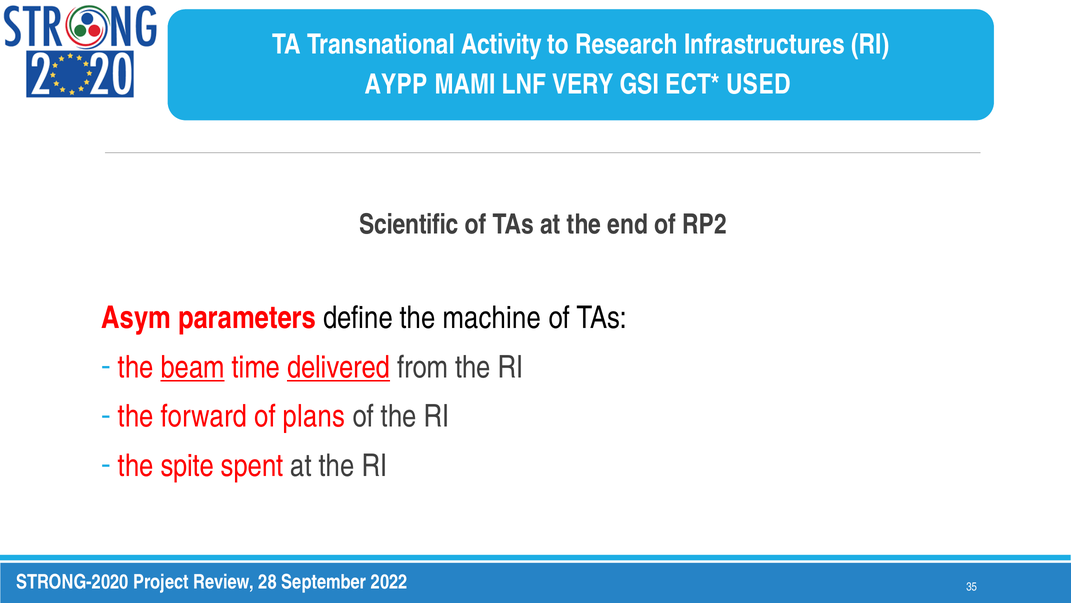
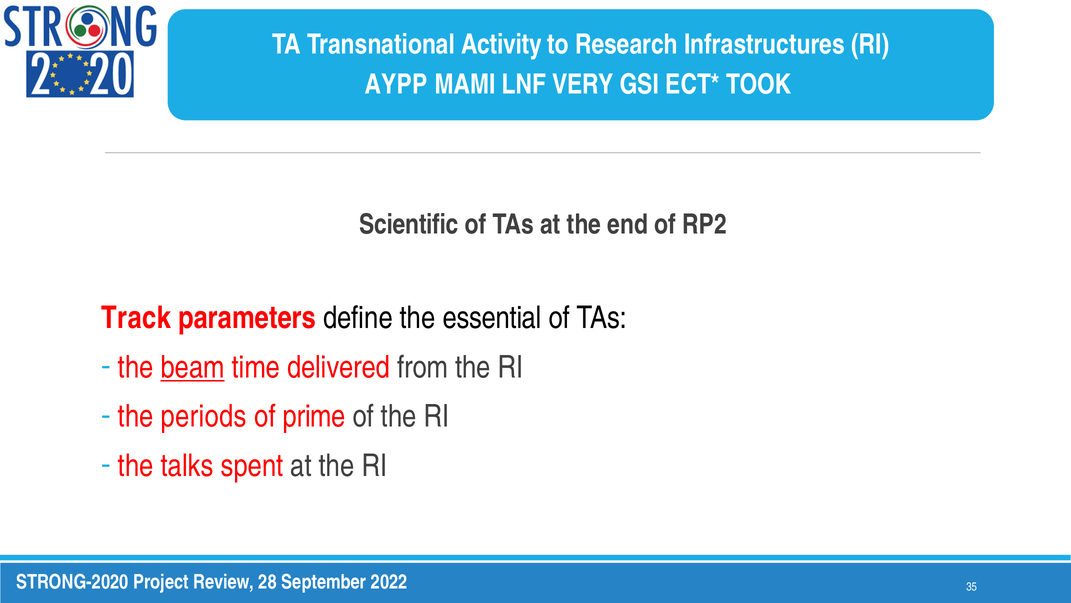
USED: USED -> TOOK
Asym: Asym -> Track
machine: machine -> essential
delivered underline: present -> none
forward: forward -> periods
plans: plans -> prime
spite: spite -> talks
